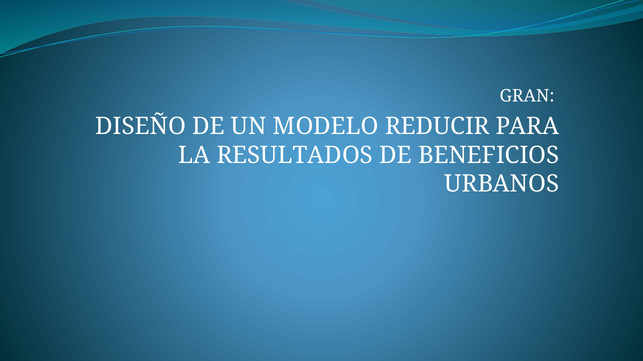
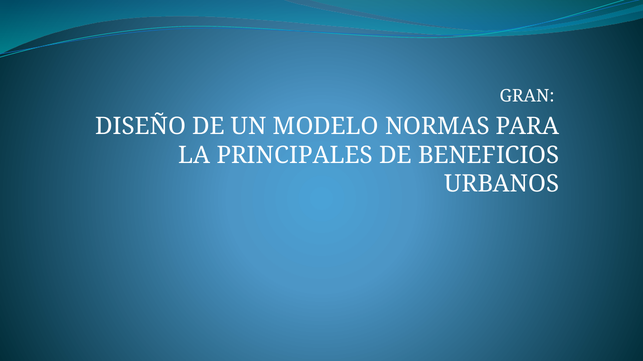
REDUCIR: REDUCIR -> NORMAS
RESULTADOS: RESULTADOS -> PRINCIPALES
